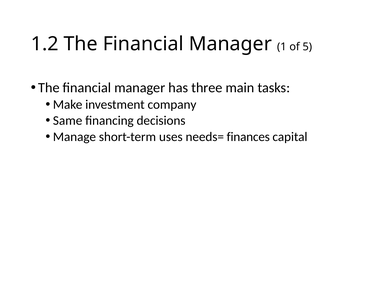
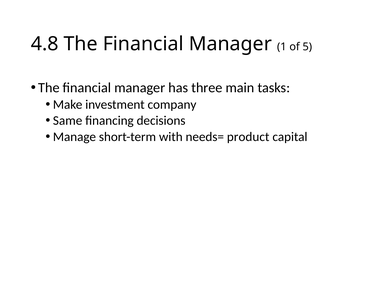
1.2: 1.2 -> 4.8
uses: uses -> with
finances: finances -> product
